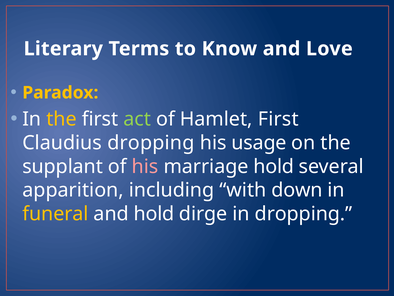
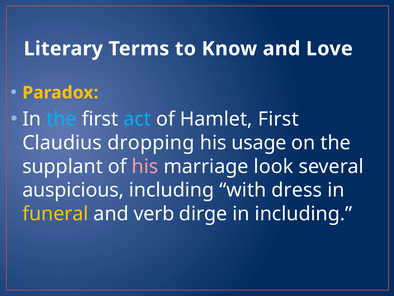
the at (61, 119) colour: yellow -> light blue
act colour: light green -> light blue
marriage hold: hold -> look
apparition: apparition -> auspicious
down: down -> dress
and hold: hold -> verb
in dropping: dropping -> including
